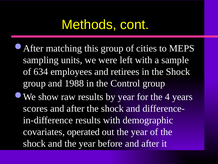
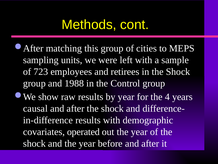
634: 634 -> 723
scores: scores -> causal
